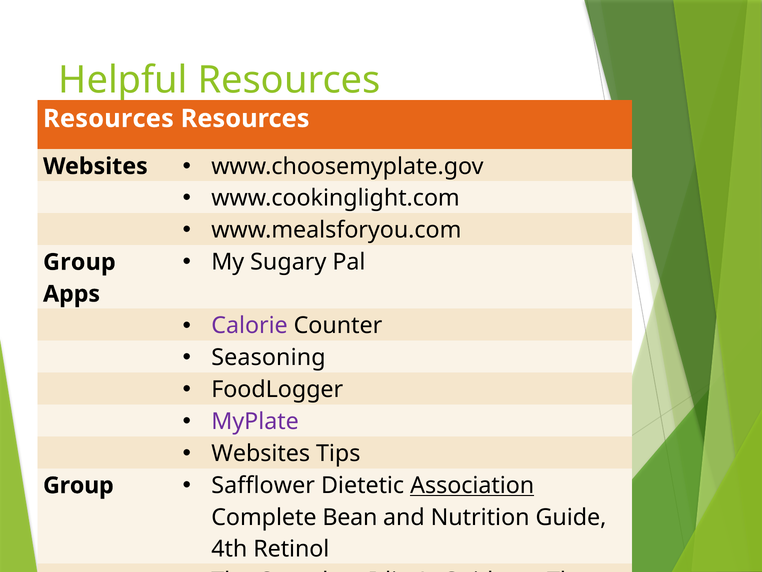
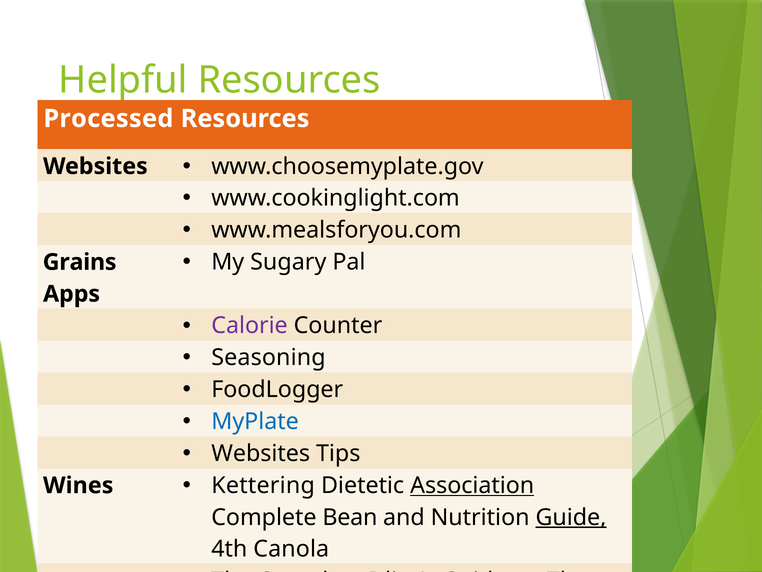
Resources at (108, 119): Resources -> Processed
Group at (79, 262): Group -> Grains
MyPlate colour: purple -> blue
Group at (78, 485): Group -> Wines
Safflower: Safflower -> Kettering
Guide at (571, 517) underline: none -> present
Retinol: Retinol -> Canola
